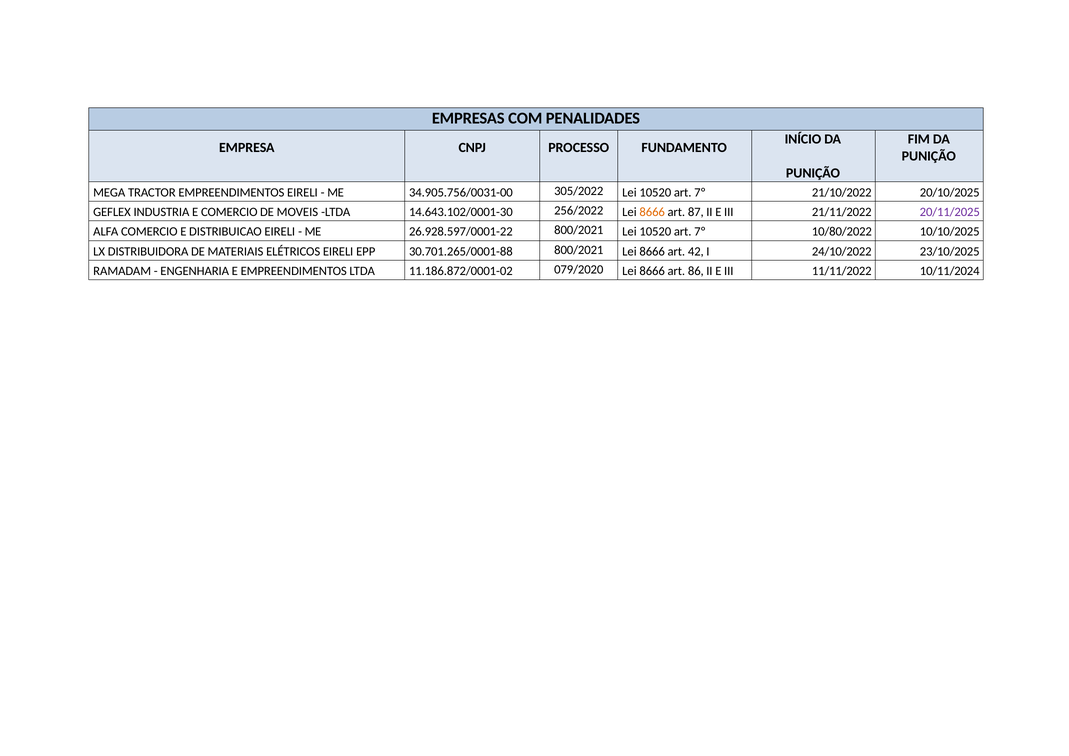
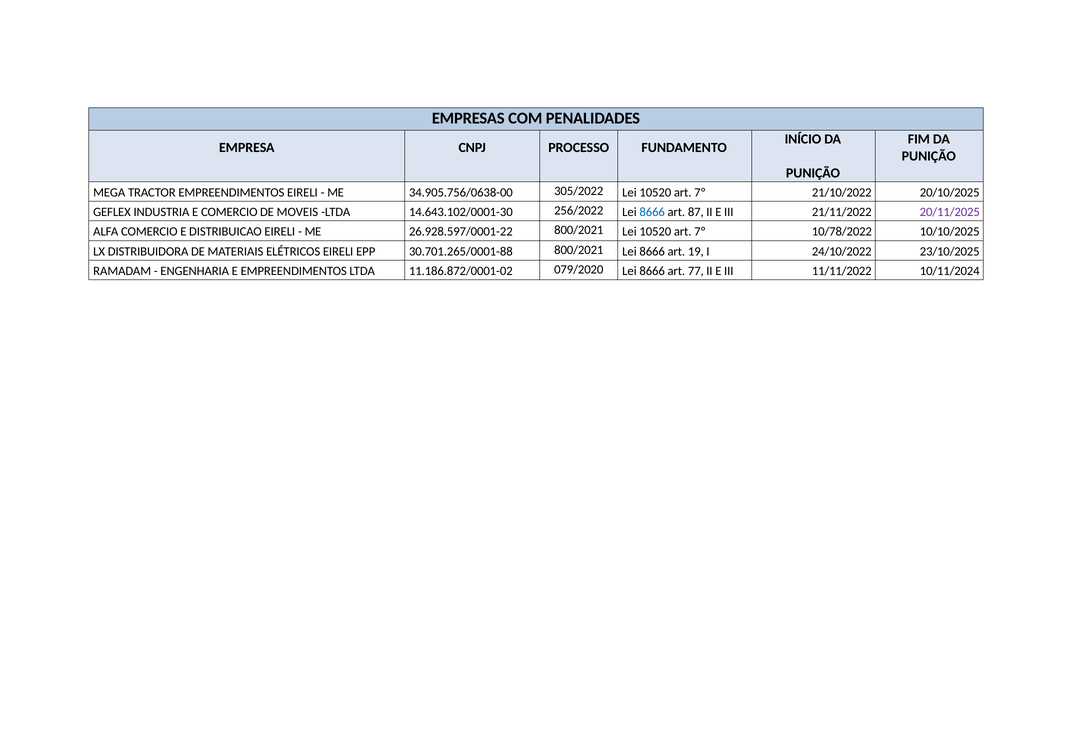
34.905.756/0031-00: 34.905.756/0031-00 -> 34.905.756/0638-00
8666 at (652, 212) colour: orange -> blue
10/80/2022: 10/80/2022 -> 10/78/2022
42: 42 -> 19
86: 86 -> 77
